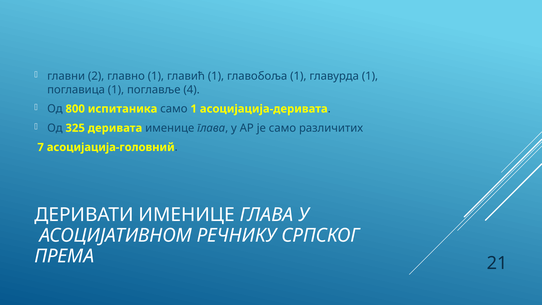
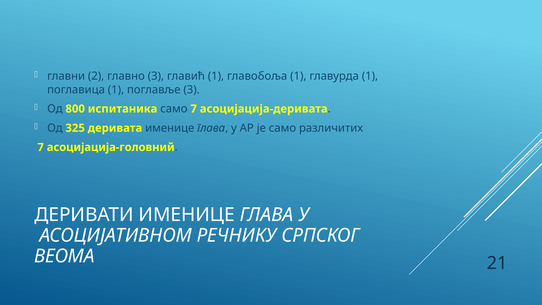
главно 1: 1 -> 3
поглавље 4: 4 -> 3
само 1: 1 -> 7
ПРЕМА: ПРЕМА -> ВЕОМА
